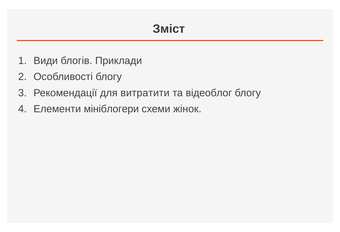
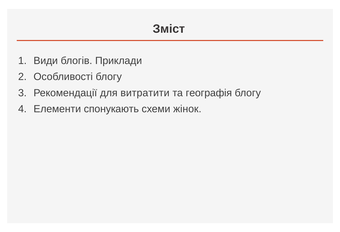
відеоблог: відеоблог -> географія
мініблогери: мініблогери -> спонукають
